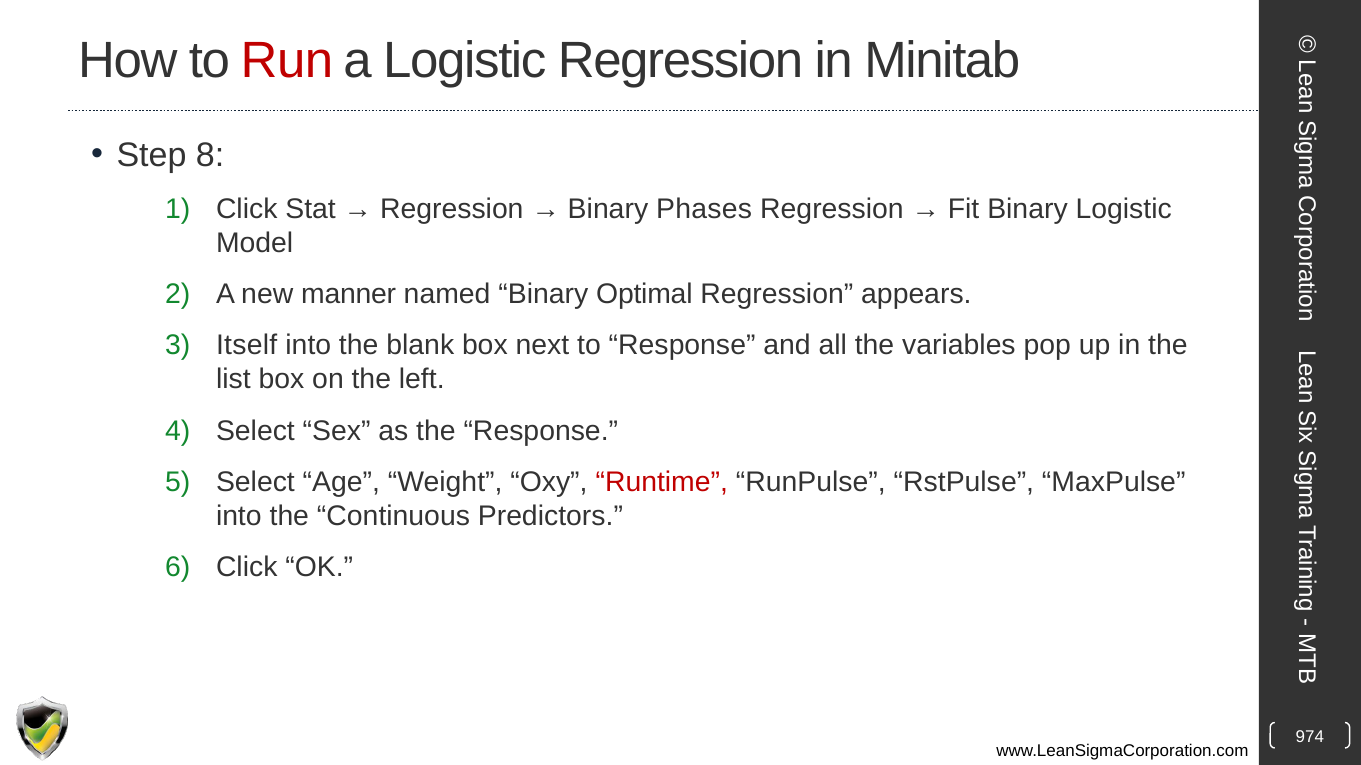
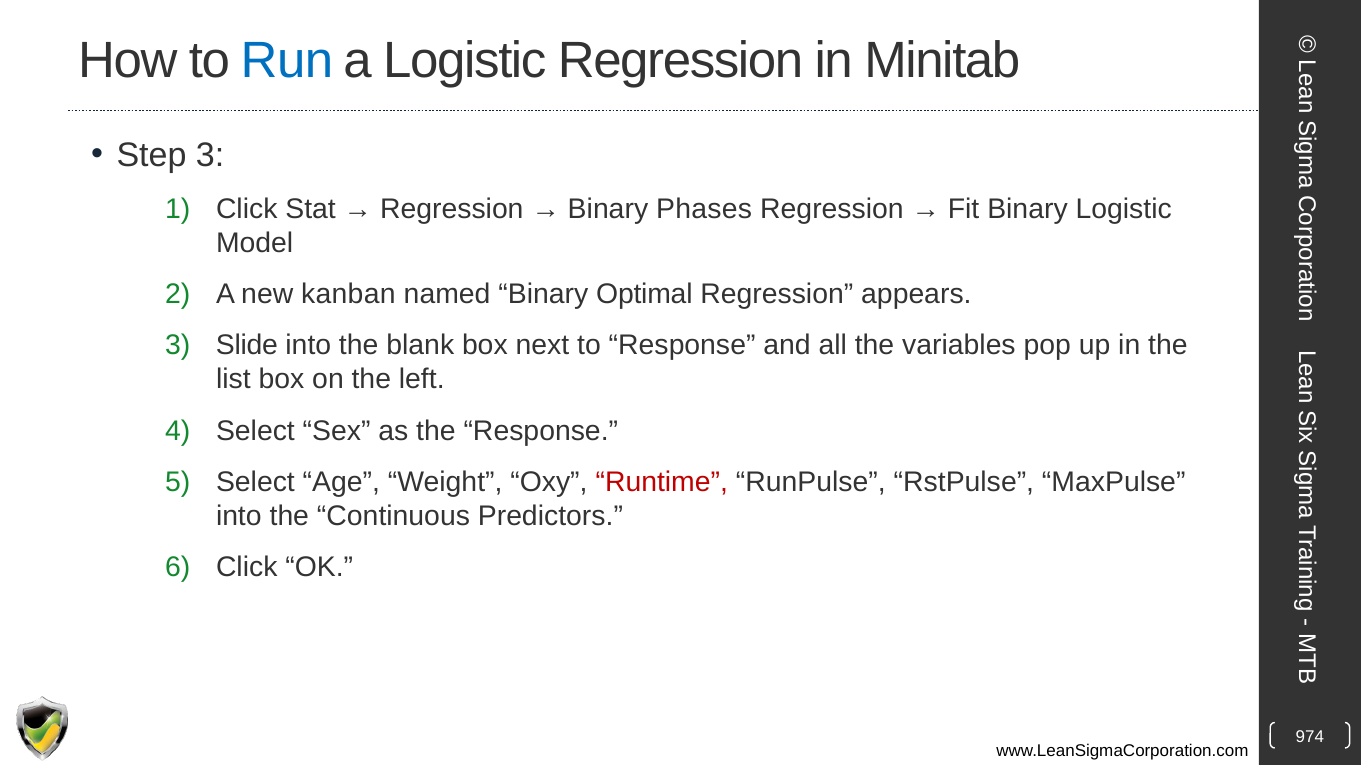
Run colour: red -> blue
Step 8: 8 -> 3
manner: manner -> kanban
Itself: Itself -> Slide
